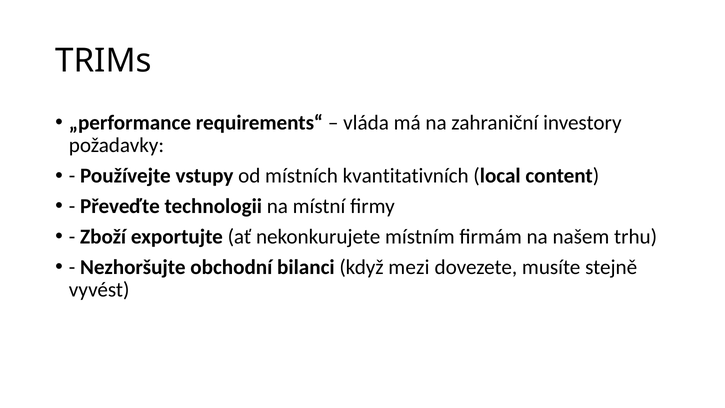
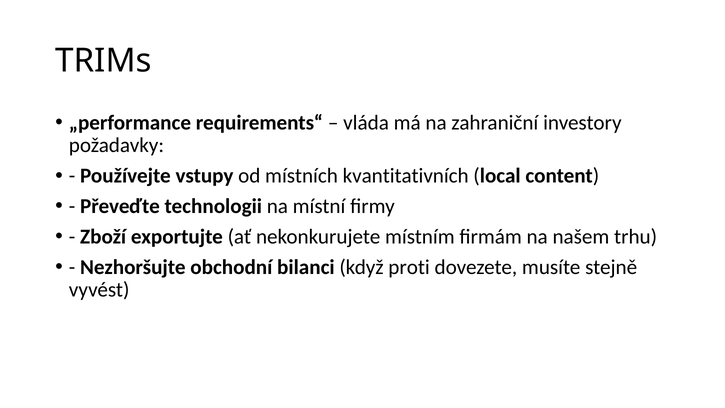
mezi: mezi -> proti
